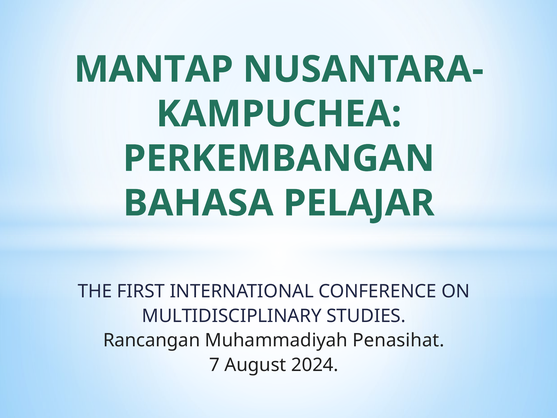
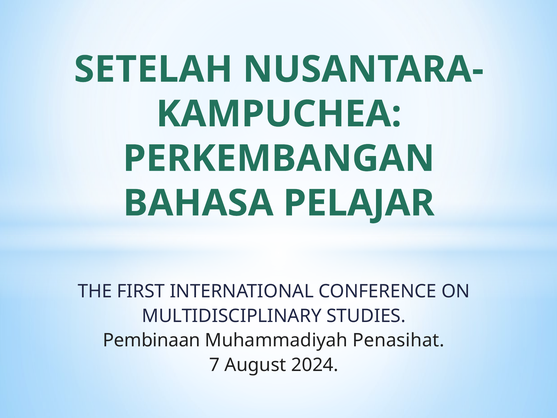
MANTAP: MANTAP -> SETELAH
Rancangan: Rancangan -> Pembinaan
